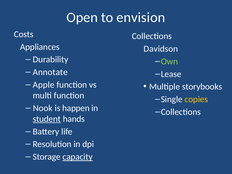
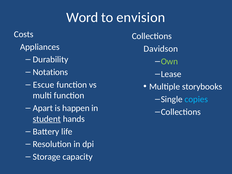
Open: Open -> Word
Annotate: Annotate -> Notations
Apple: Apple -> Escue
copies colour: yellow -> light blue
Nook: Nook -> Apart
capacity underline: present -> none
